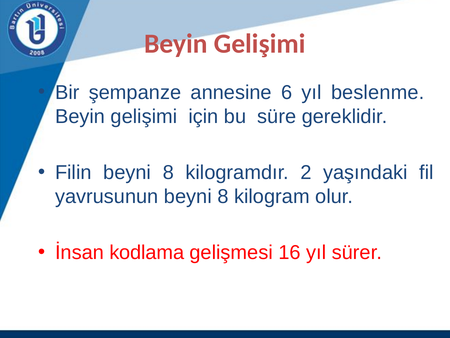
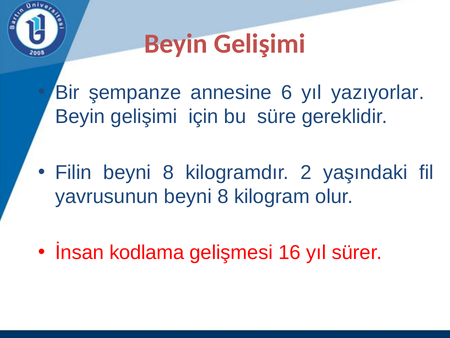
beslenme: beslenme -> yazıyorlar
